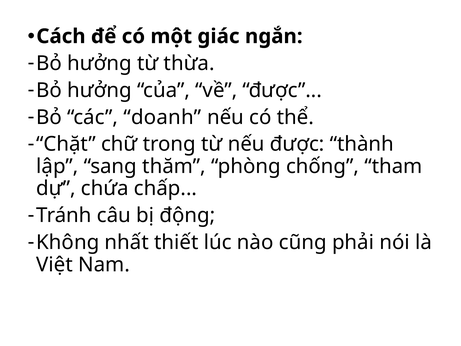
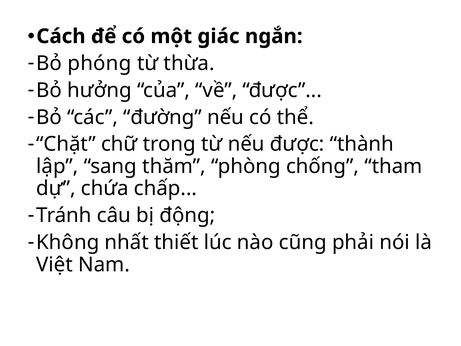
hưởng at (100, 63): hưởng -> phóng
doanh: doanh -> đường
